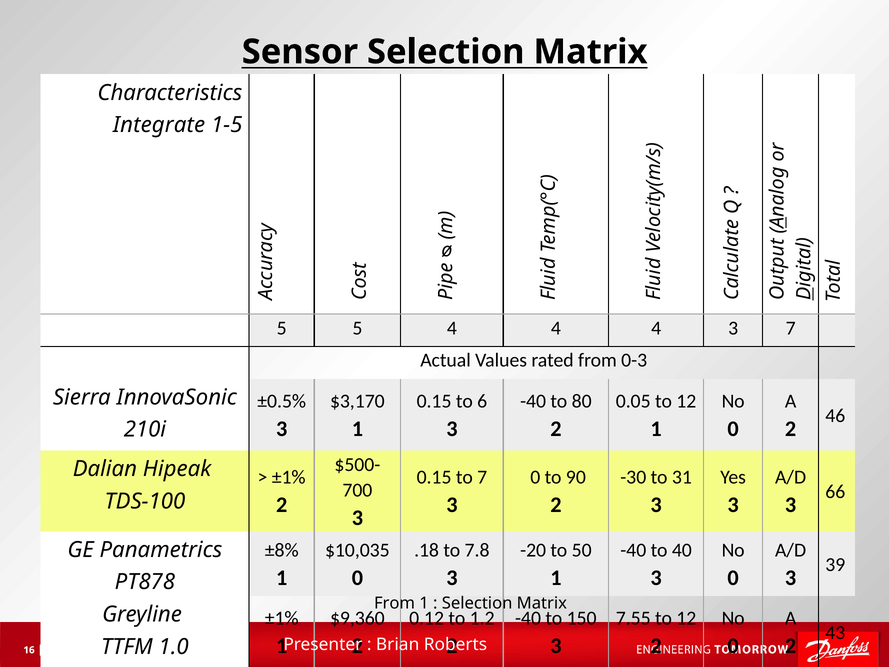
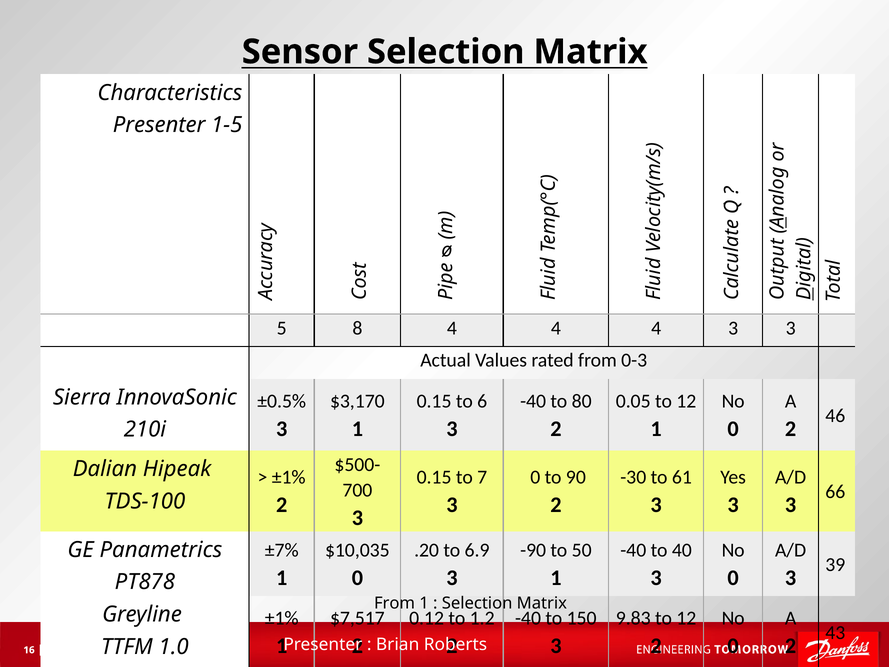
Integrate at (159, 125): Integrate -> Presenter
5 5: 5 -> 8
3 7: 7 -> 3
31: 31 -> 61
±8%: ±8% -> ±7%
.18: .18 -> .20
7.8: 7.8 -> 6.9
-20: -20 -> -90
$9,360: $9,360 -> $7,517
7.55: 7.55 -> 9.83
